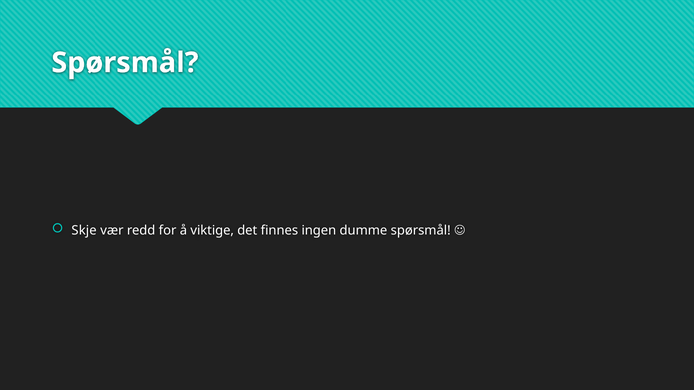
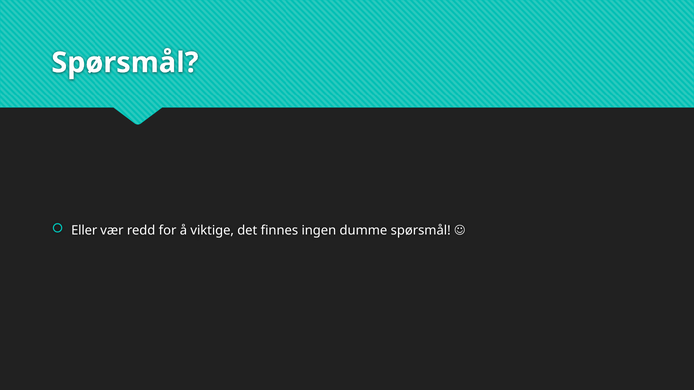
Skje: Skje -> Eller
